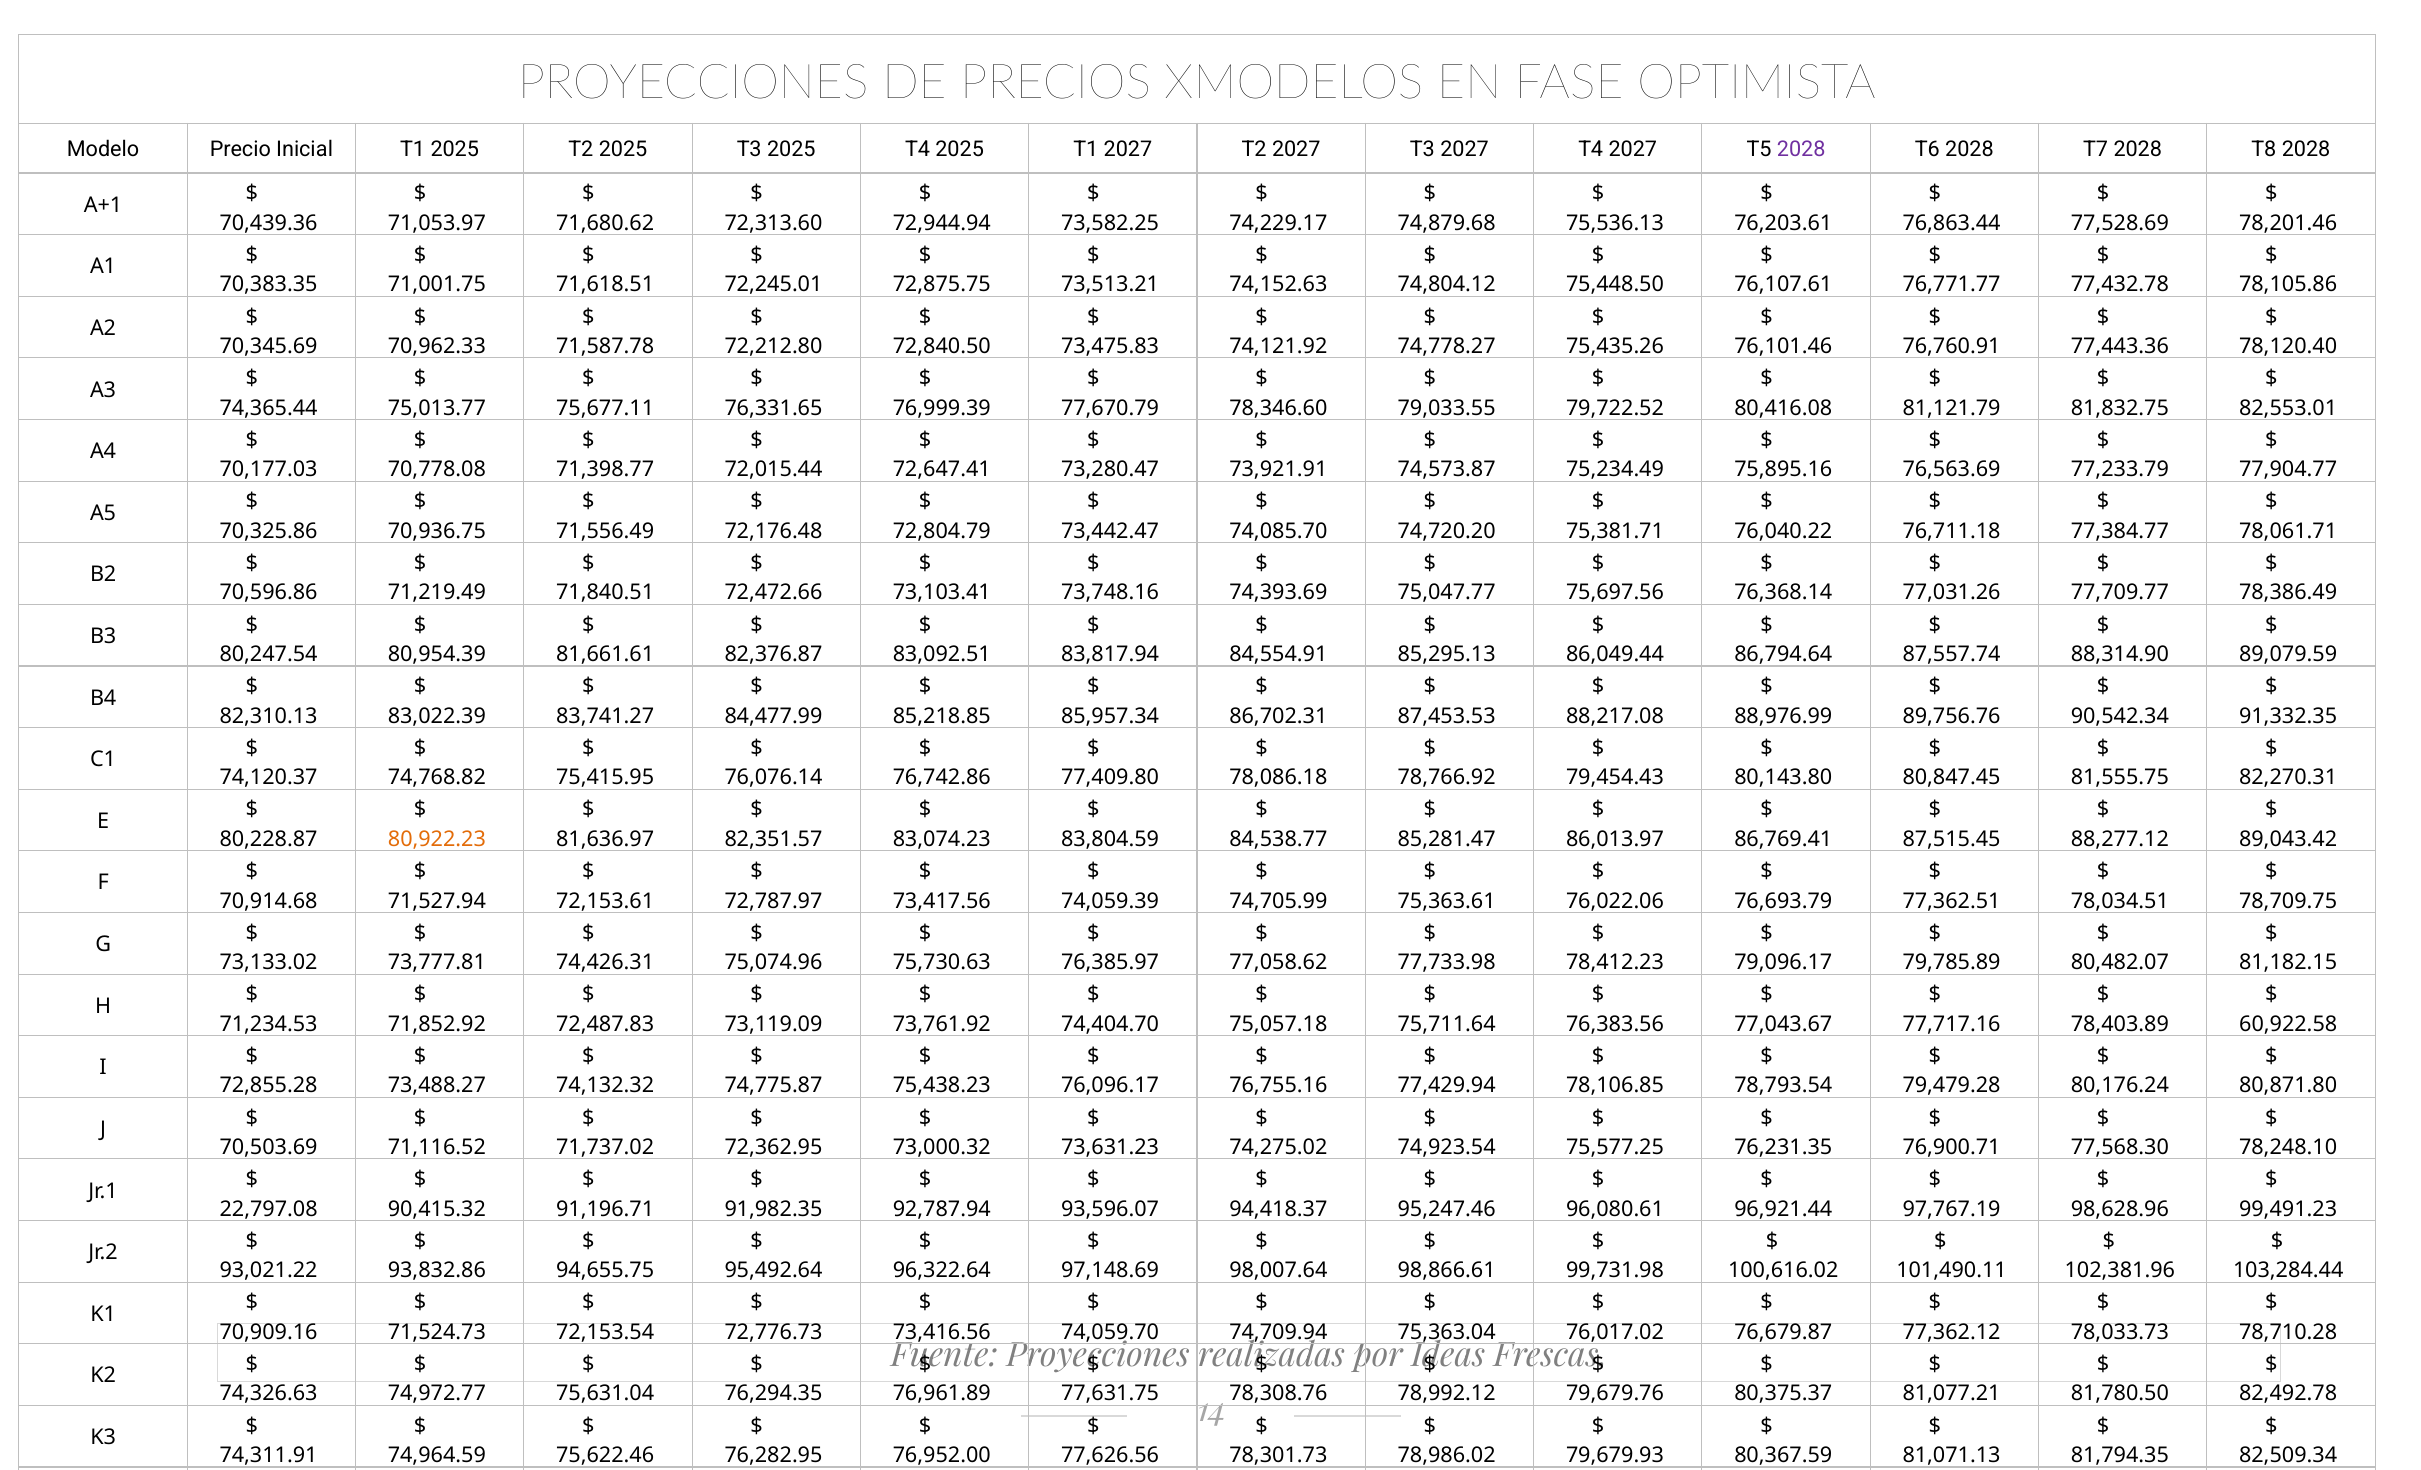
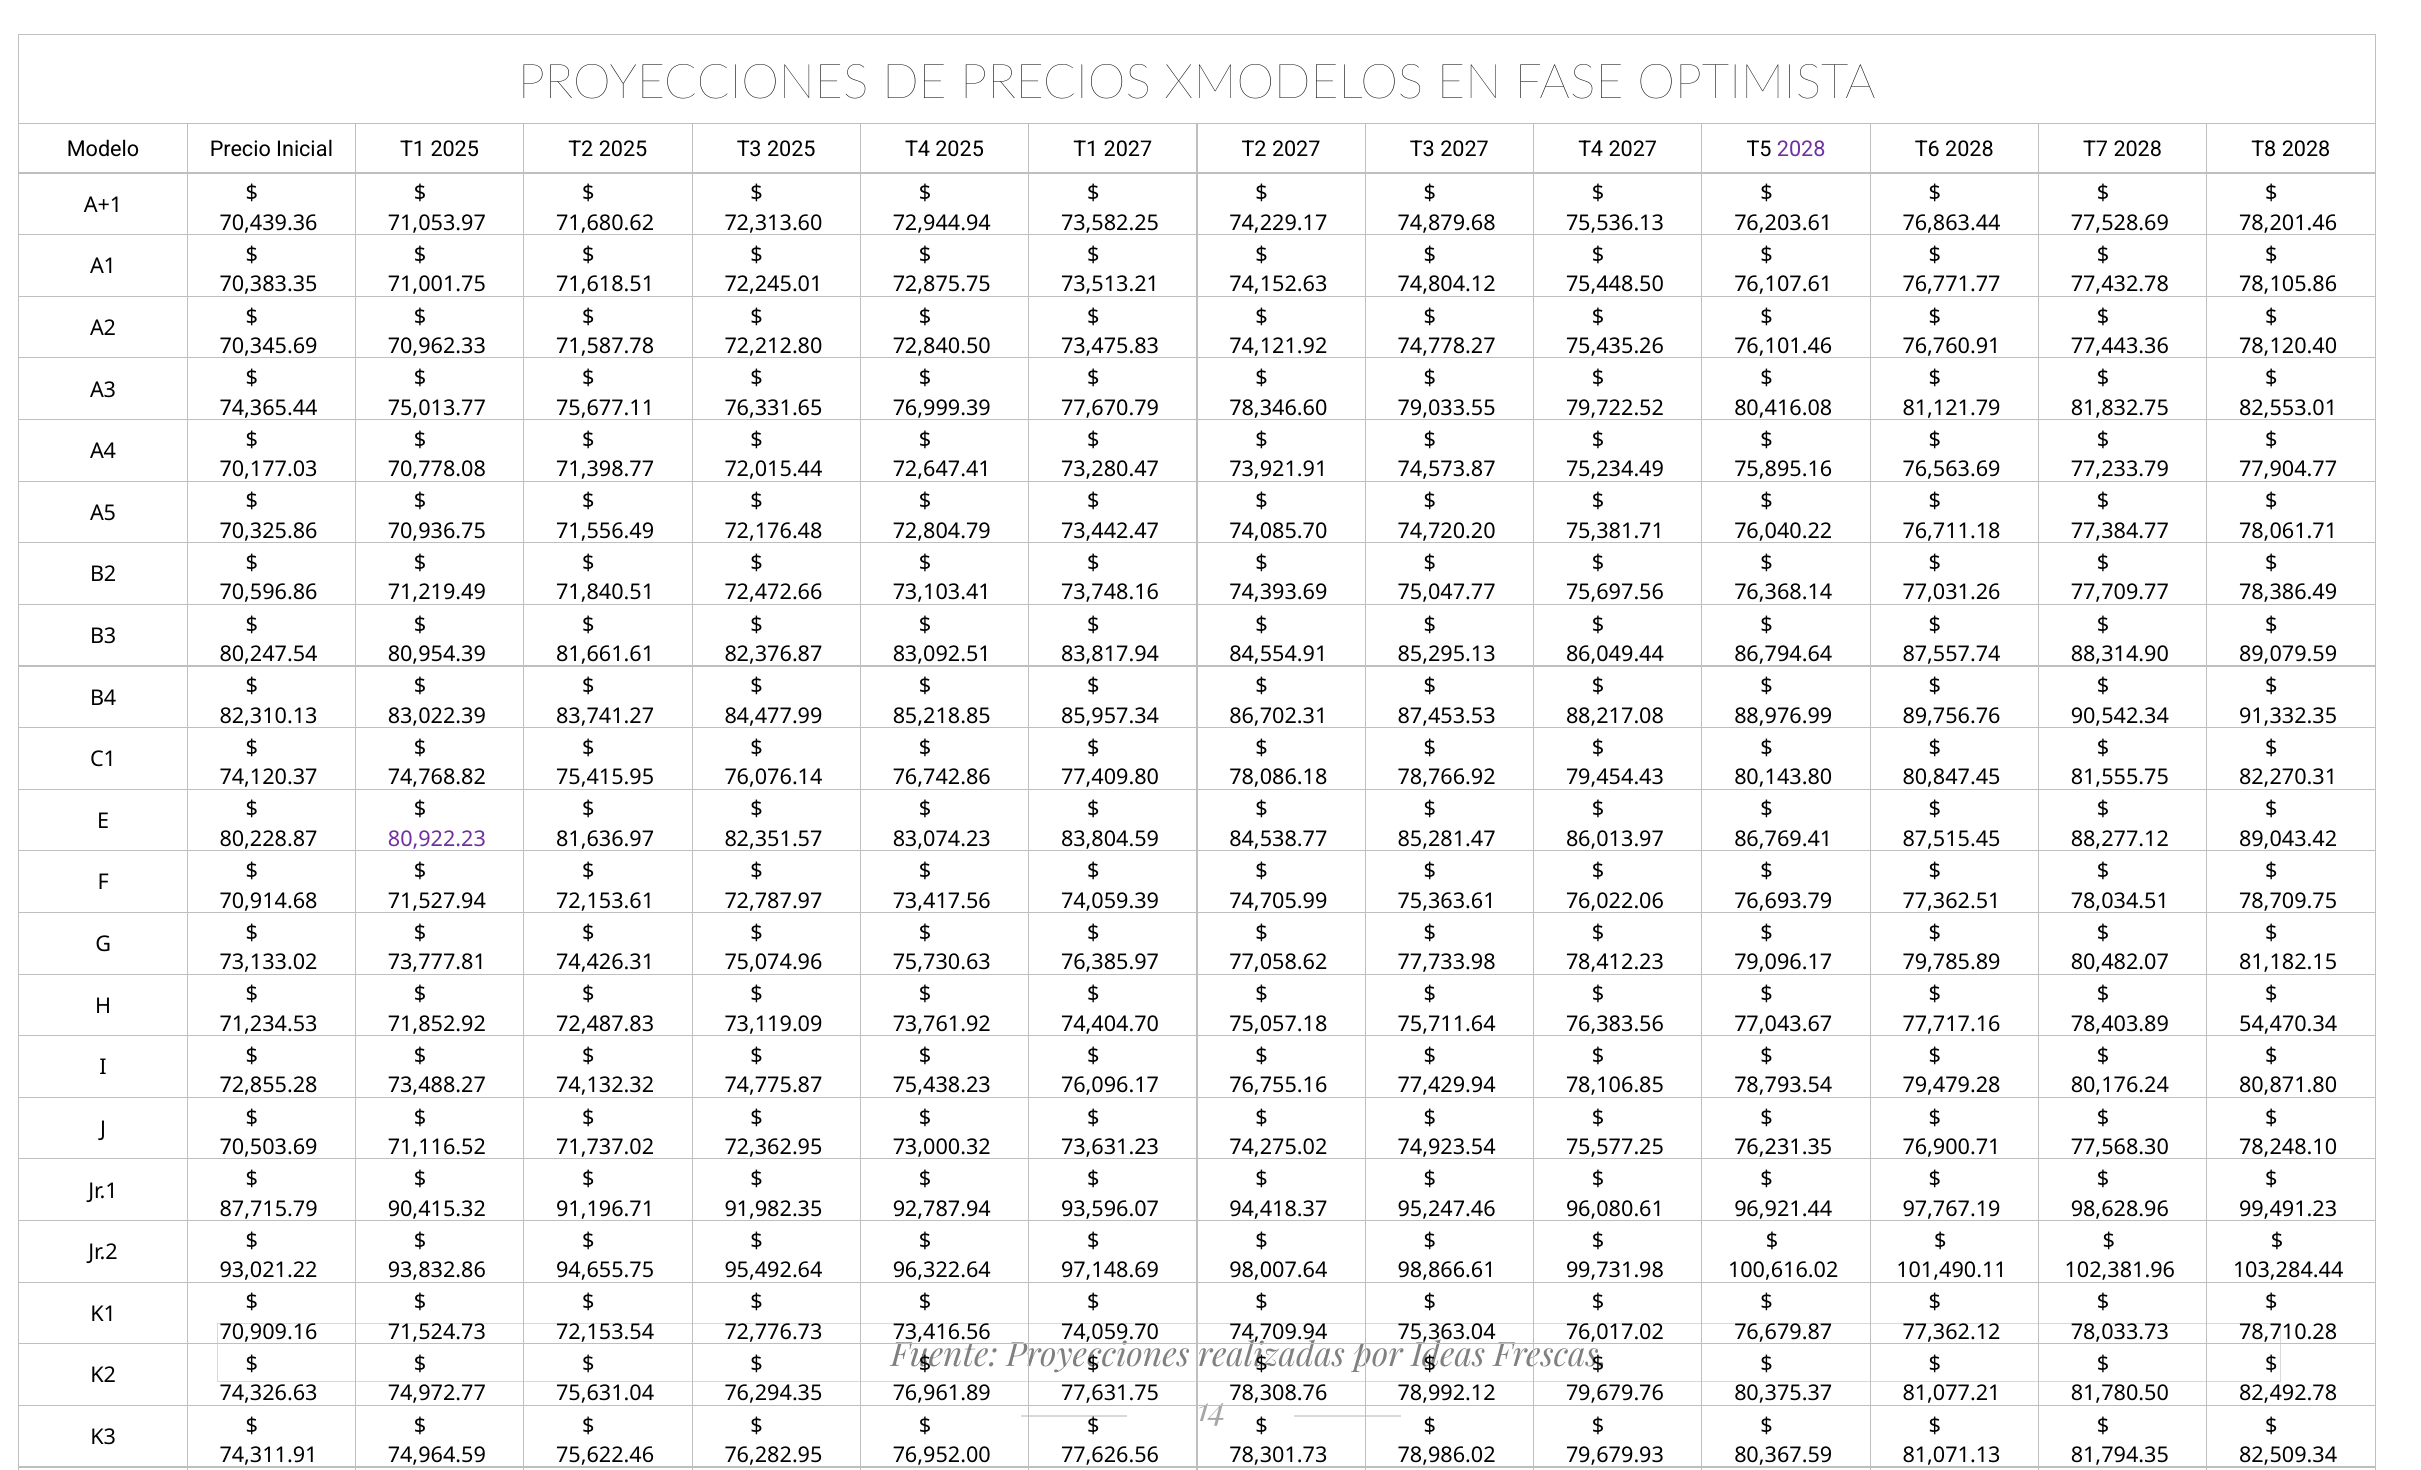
80,922.23 colour: orange -> purple
60,922.58: 60,922.58 -> 54,470.34
22,797.08: 22,797.08 -> 87,715.79
